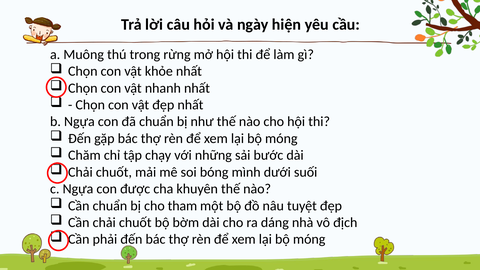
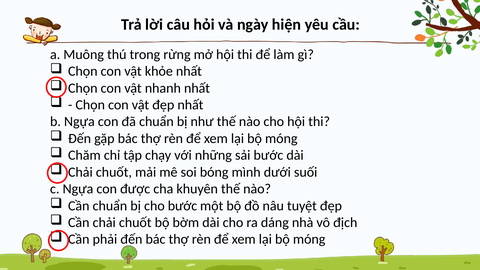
cho tham: tham -> bước
